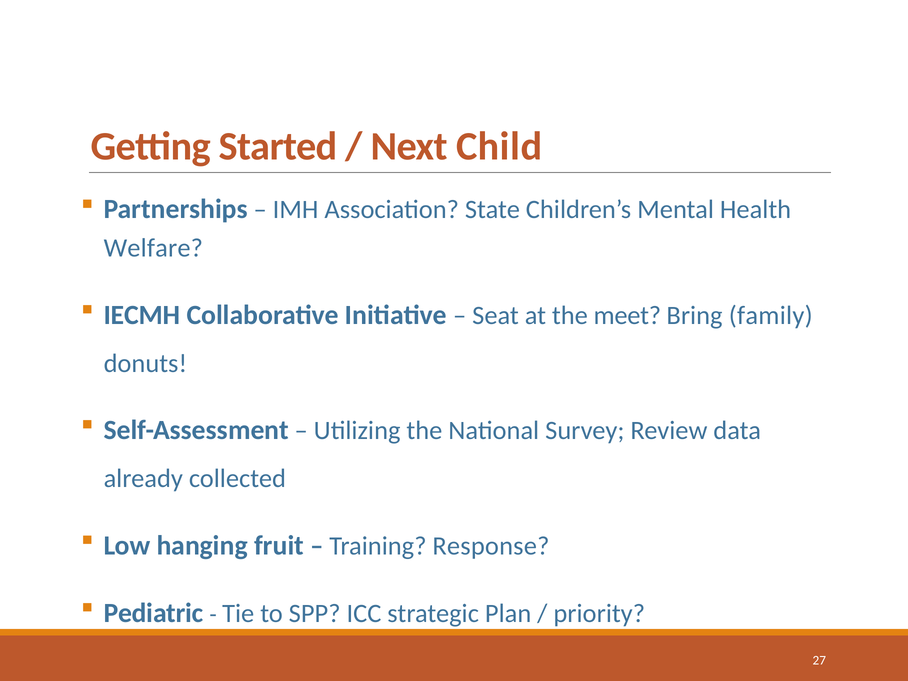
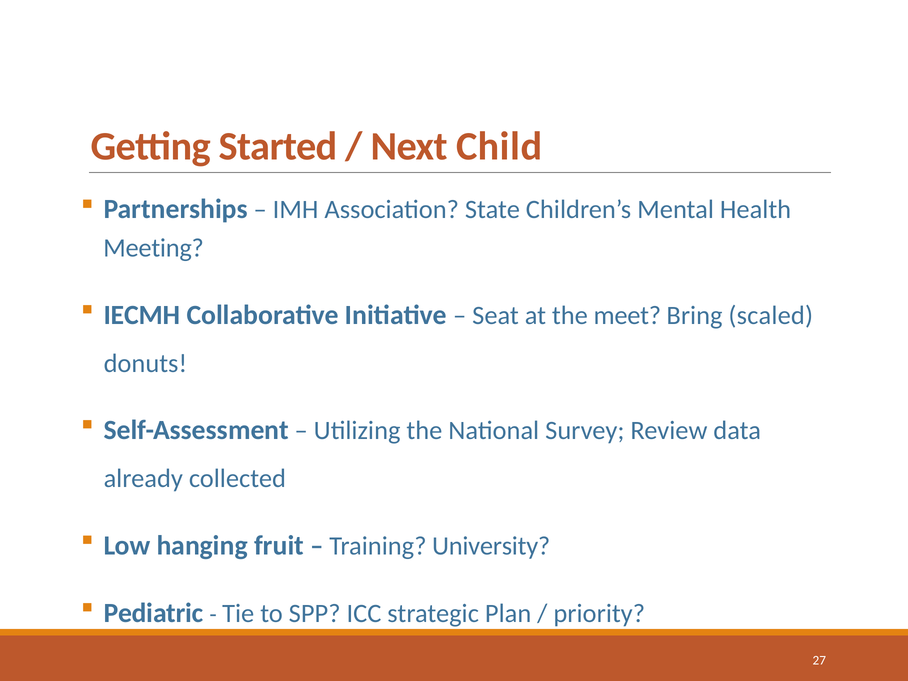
Welfare: Welfare -> Meeting
family: family -> scaled
Response: Response -> University
